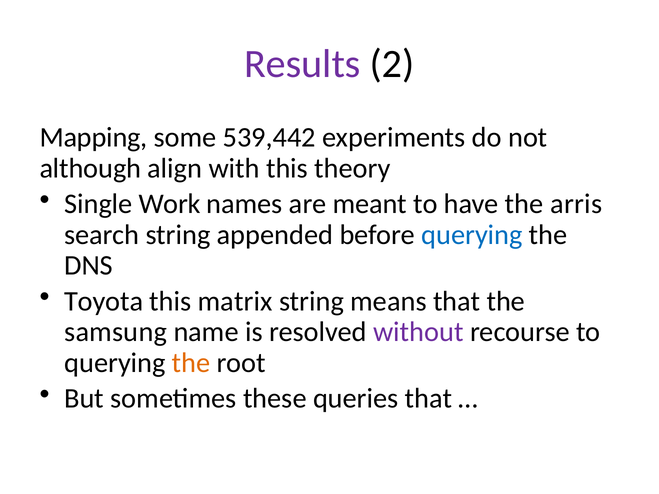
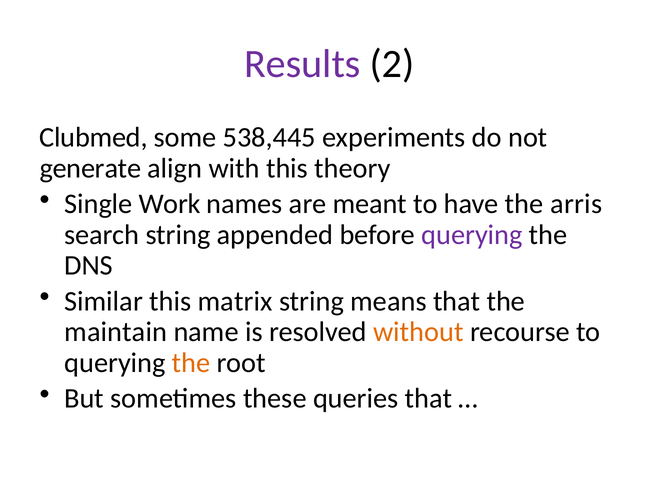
Mapping: Mapping -> Clubmed
539,442: 539,442 -> 538,445
although: although -> generate
querying at (472, 235) colour: blue -> purple
Toyota: Toyota -> Similar
samsung: samsung -> maintain
without colour: purple -> orange
